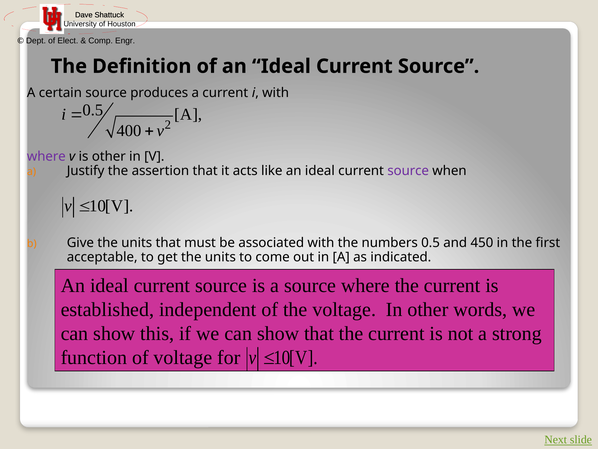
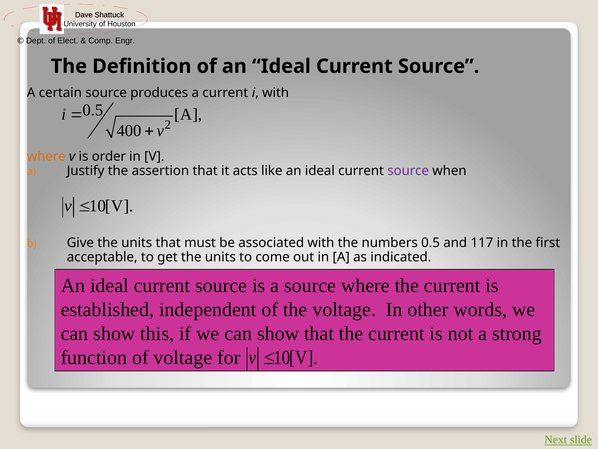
where at (46, 156) colour: purple -> orange
is other: other -> order
450: 450 -> 117
